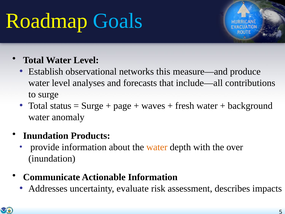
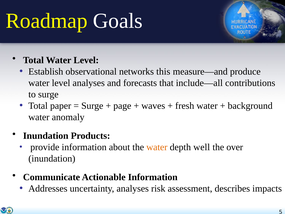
Goals colour: light blue -> white
status: status -> paper
with: with -> well
uncertainty evaluate: evaluate -> analyses
